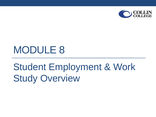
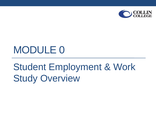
8: 8 -> 0
